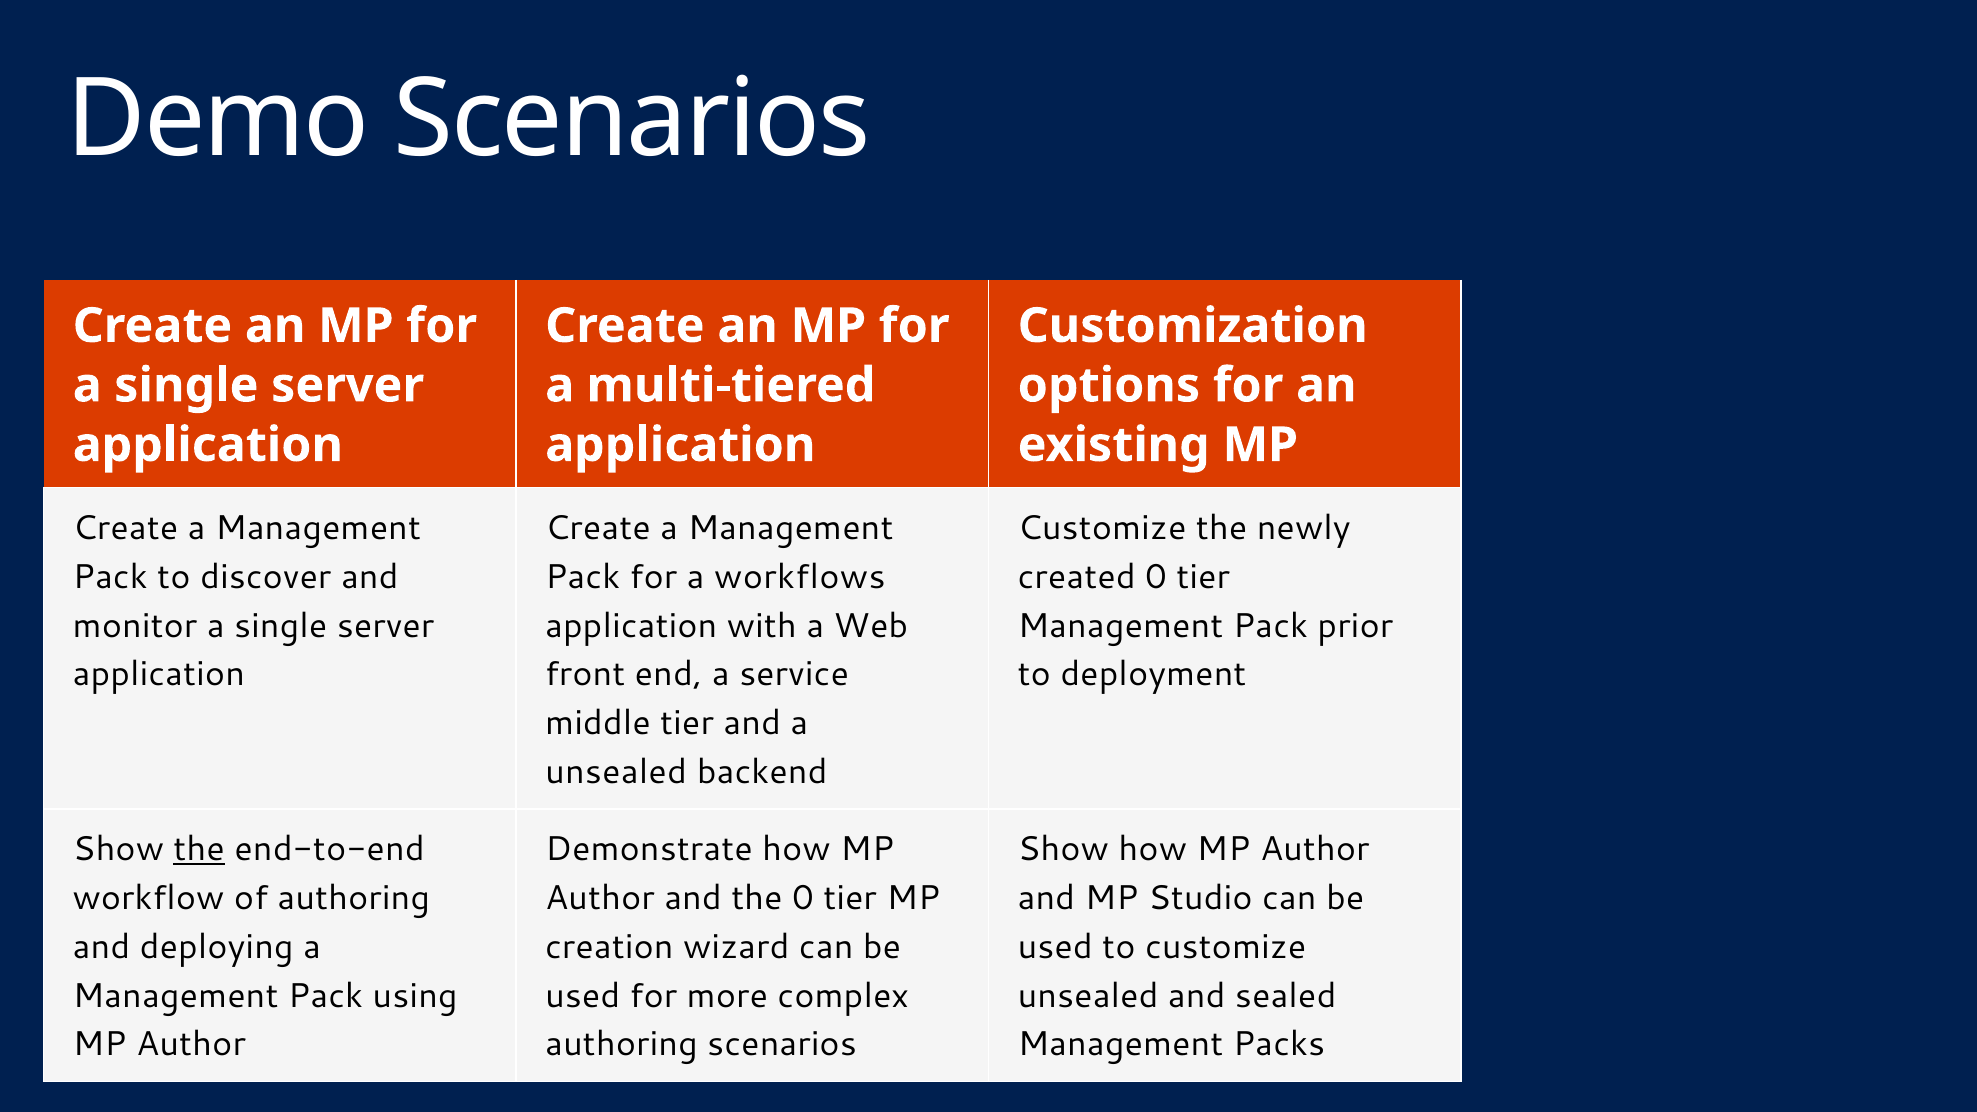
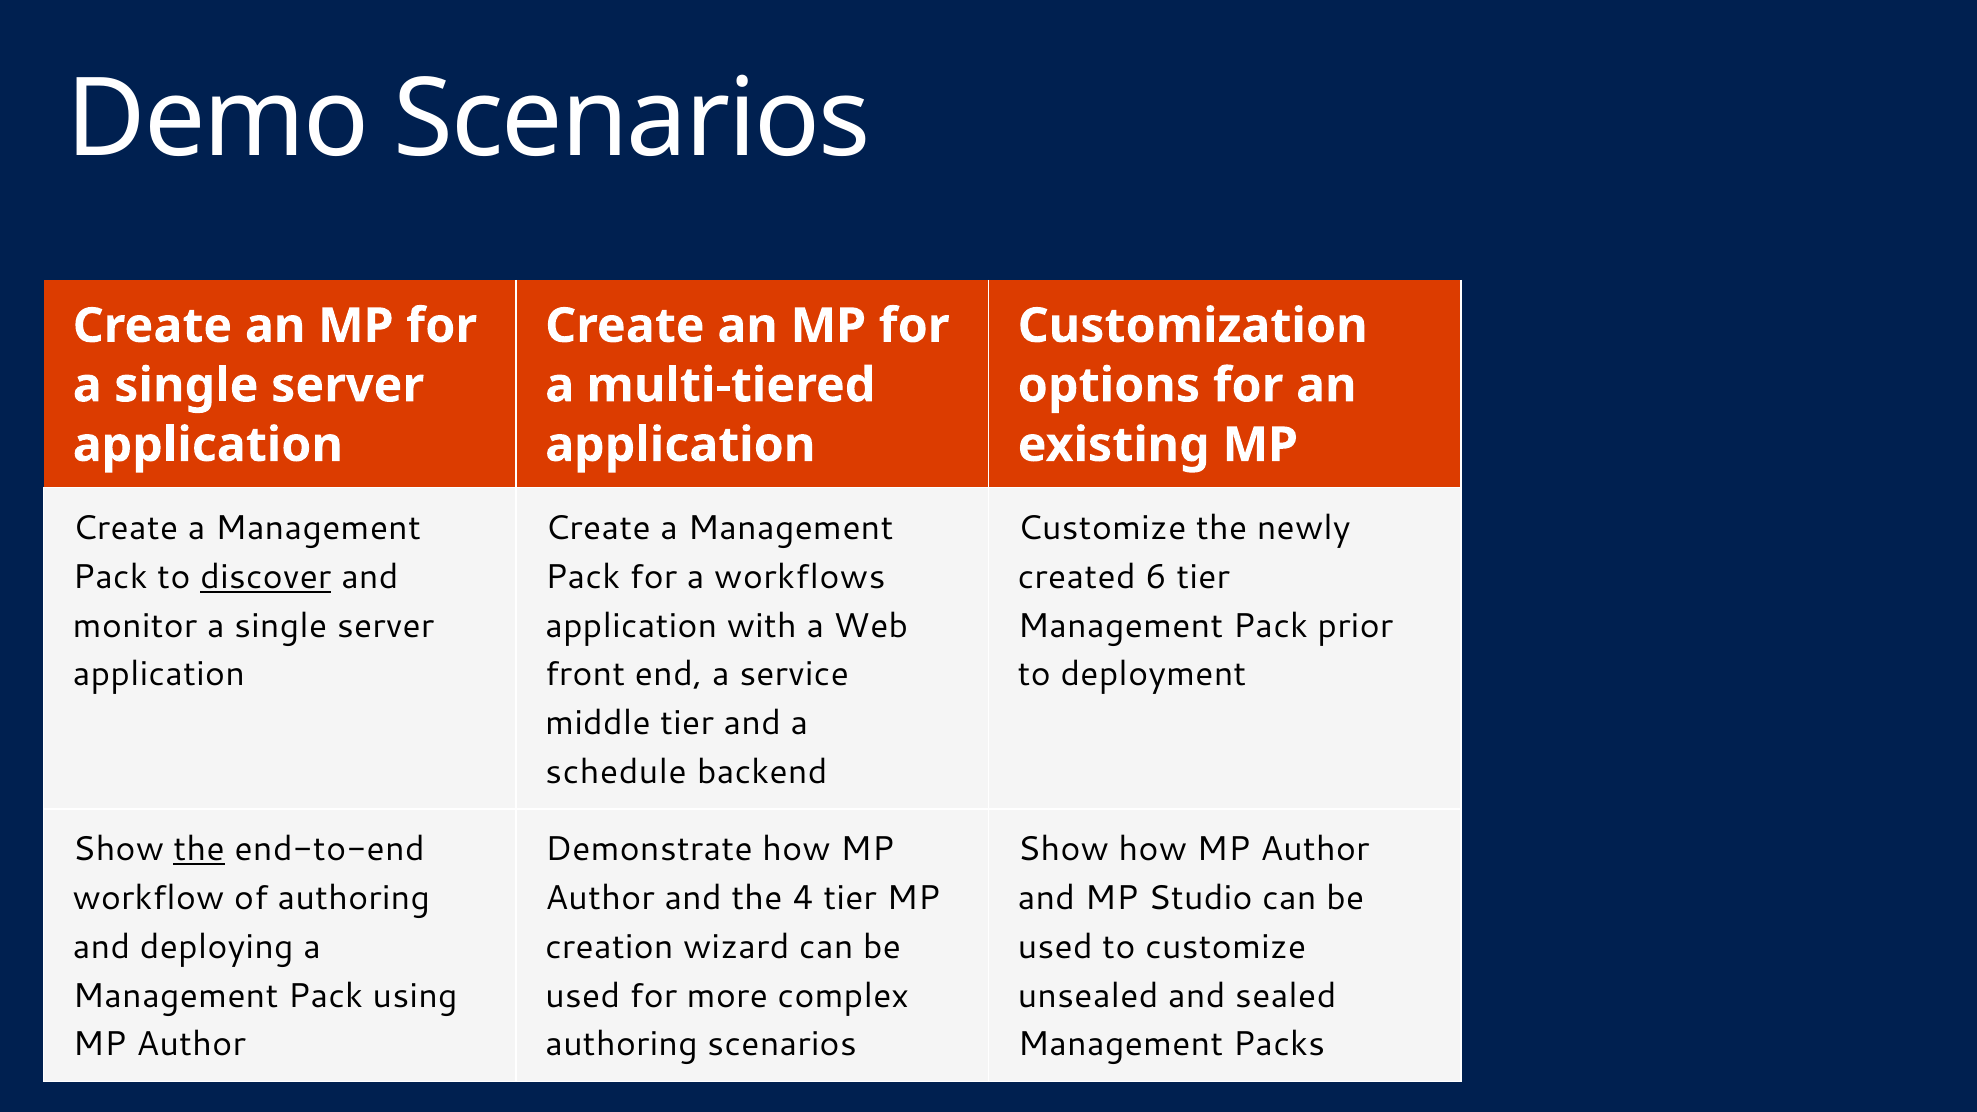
discover underline: none -> present
created 0: 0 -> 6
unsealed at (616, 772): unsealed -> schedule
the 0: 0 -> 4
